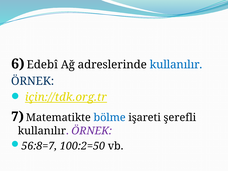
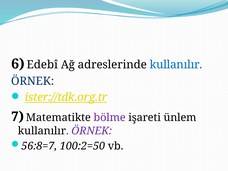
için://tdk.org.tr: için://tdk.org.tr -> ister://tdk.org.tr
bölme colour: blue -> purple
şerefli: şerefli -> ünlem
